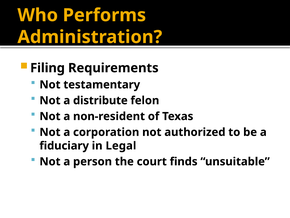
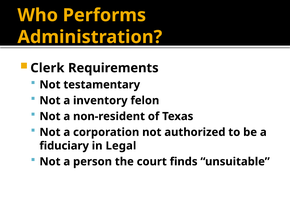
Filing: Filing -> Clerk
distribute: distribute -> inventory
